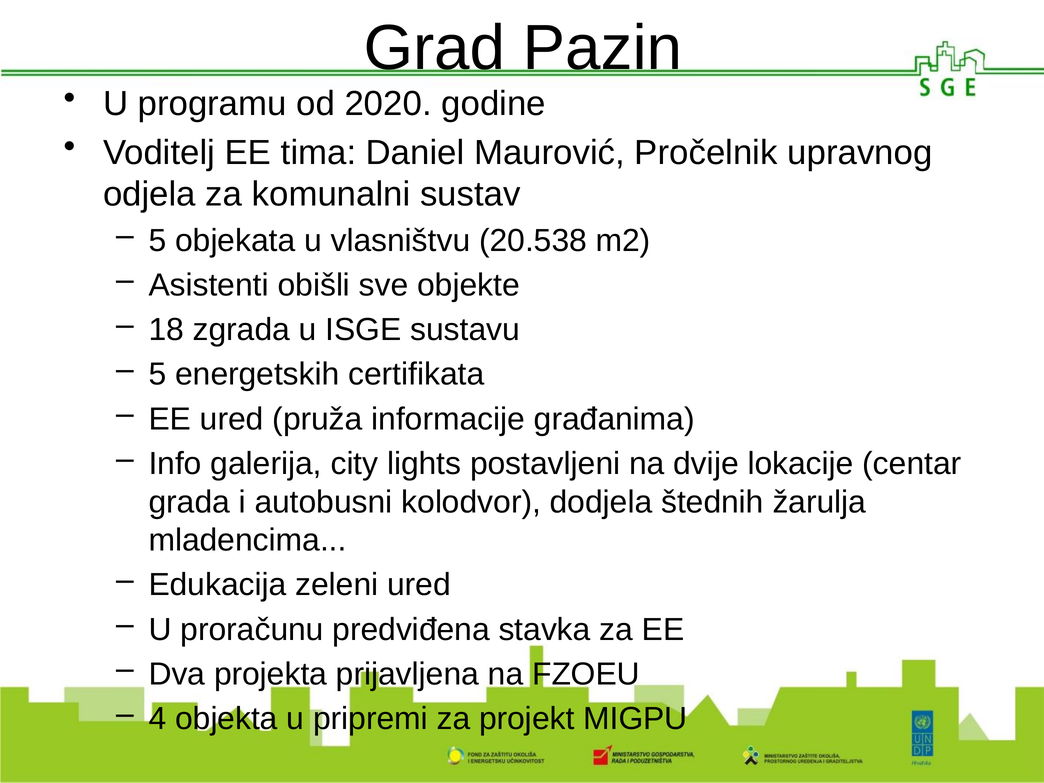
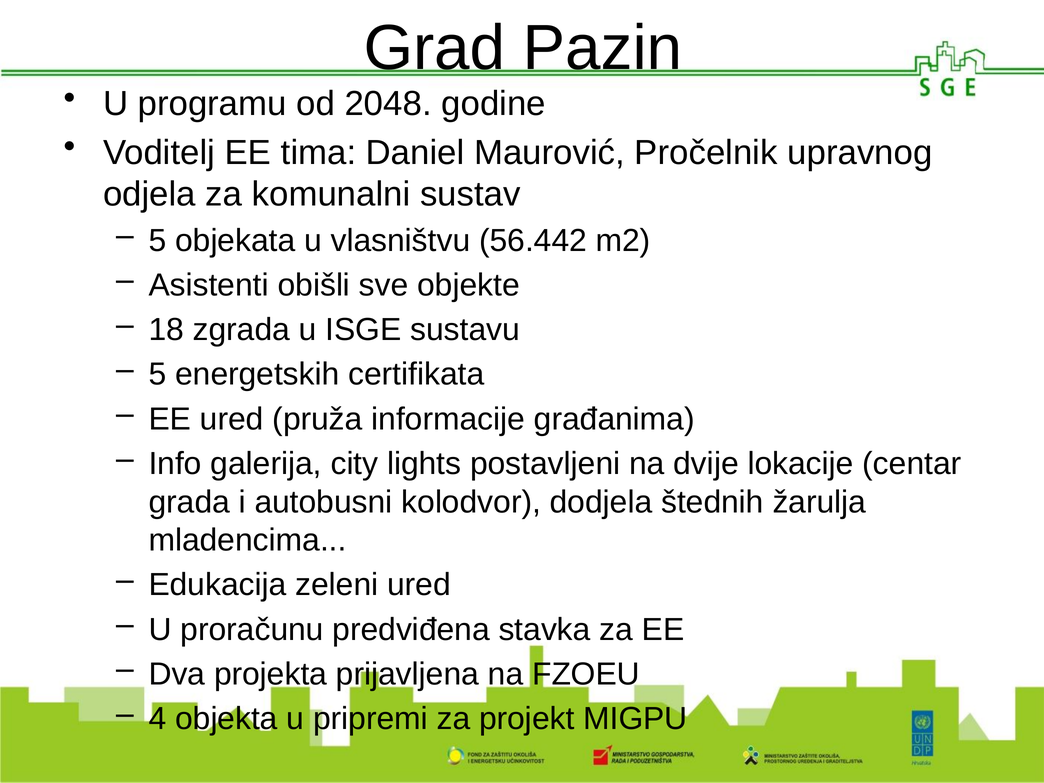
2020: 2020 -> 2048
20.538: 20.538 -> 56.442
